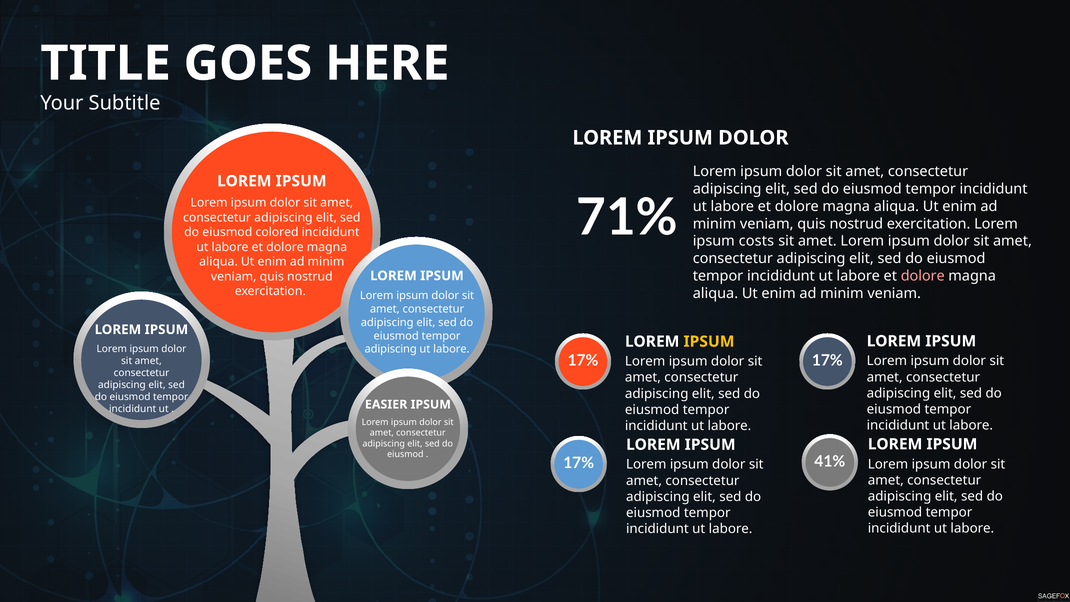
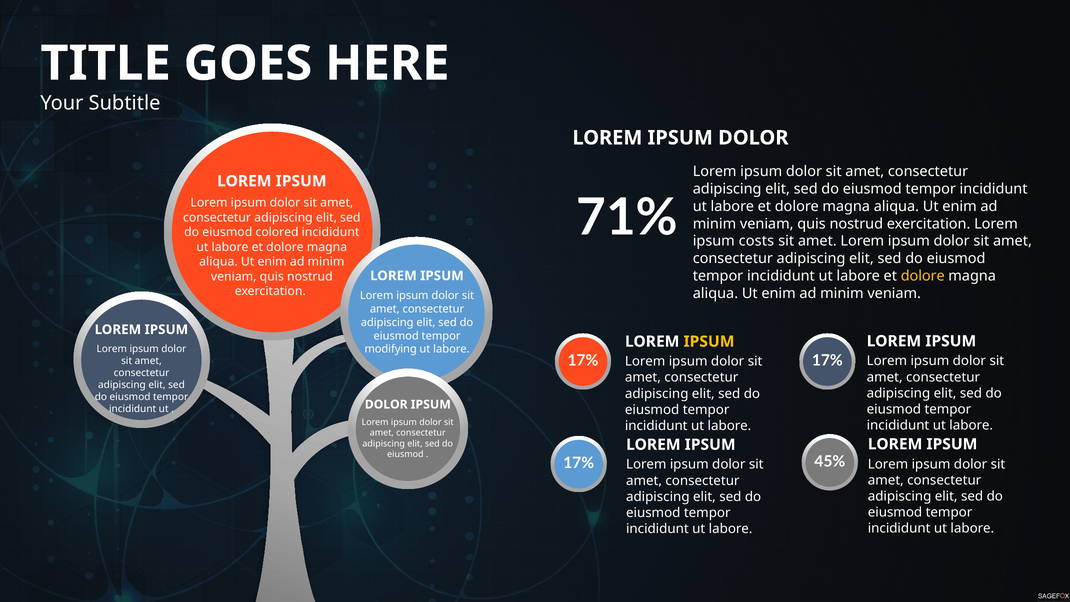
dolore at (923, 276) colour: pink -> yellow
adipiscing at (391, 349): adipiscing -> modifying
EASIER at (386, 404): EASIER -> DOLOR
41%: 41% -> 45%
